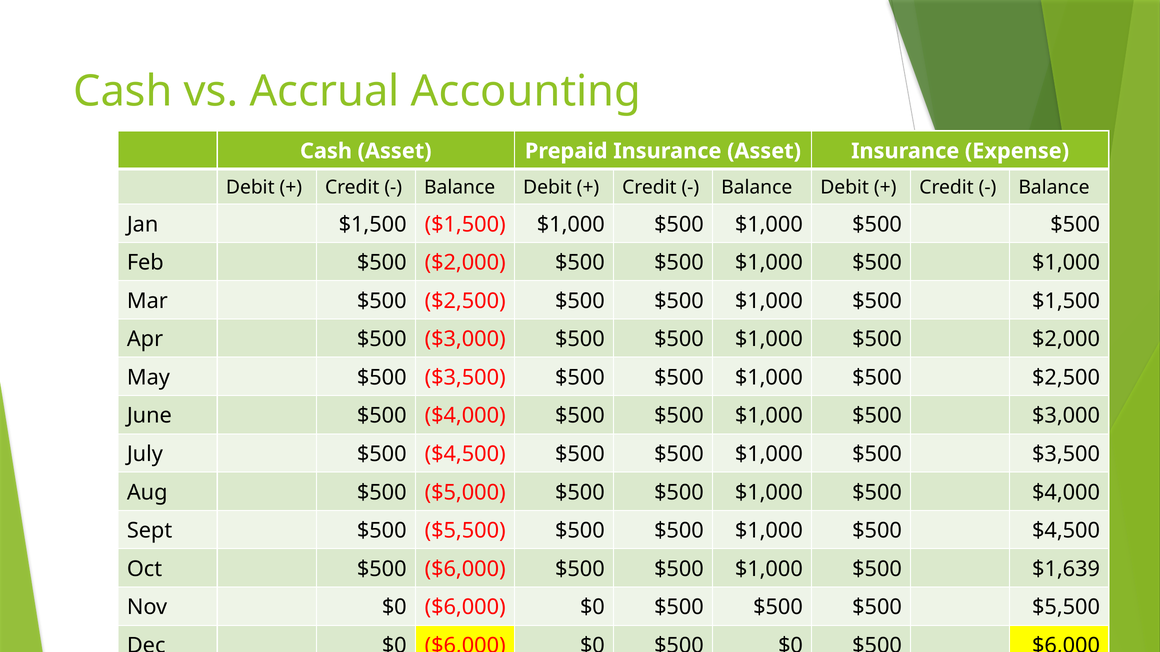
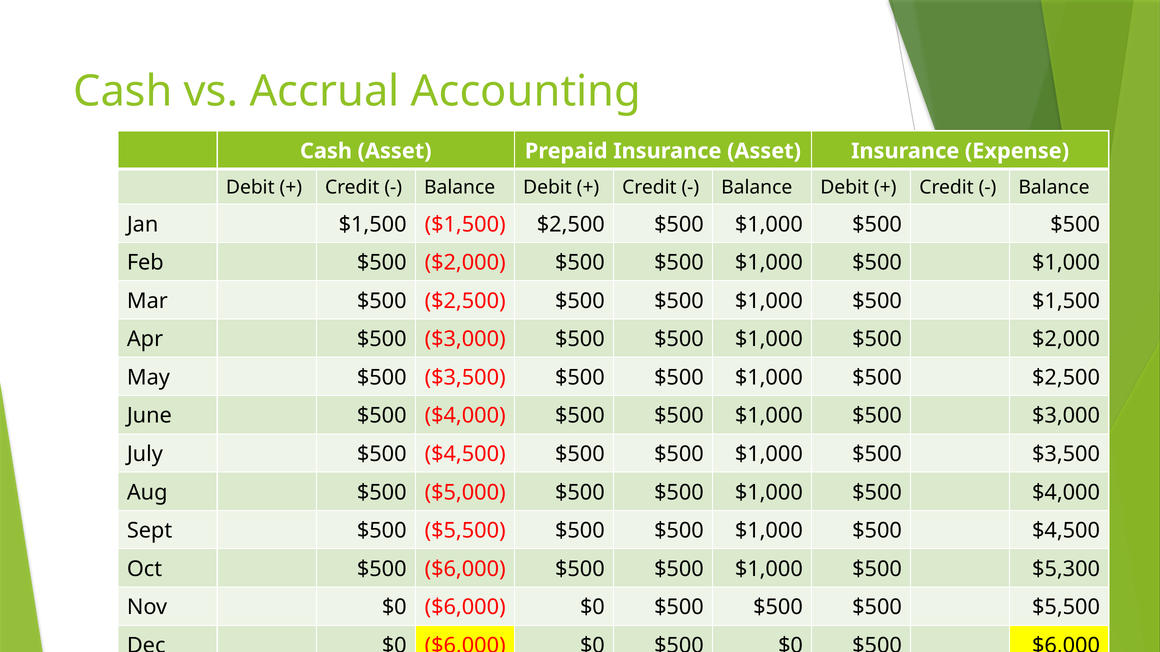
$1,500 $1,000: $1,000 -> $2,500
$1,639: $1,639 -> $5,300
